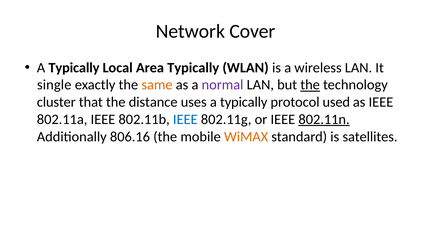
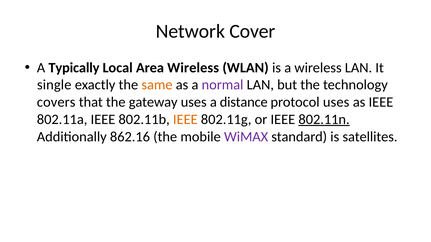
Area Typically: Typically -> Wireless
the at (310, 85) underline: present -> none
cluster: cluster -> covers
distance: distance -> gateway
uses a typically: typically -> distance
protocol used: used -> uses
IEEE at (185, 120) colour: blue -> orange
806.16: 806.16 -> 862.16
WiMAX colour: orange -> purple
